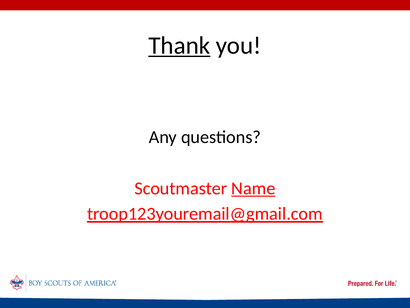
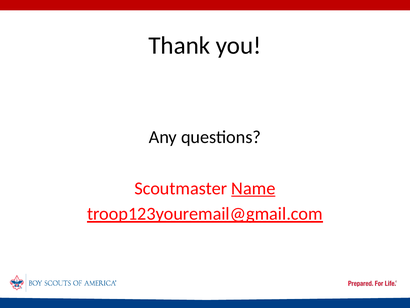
Thank underline: present -> none
